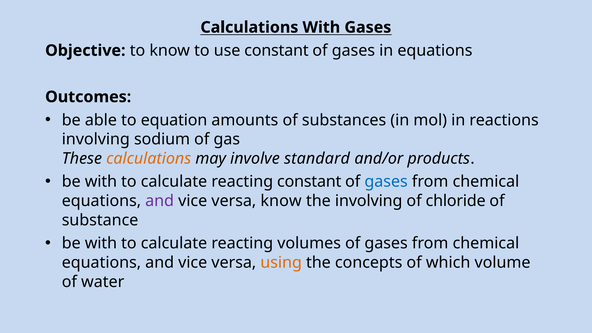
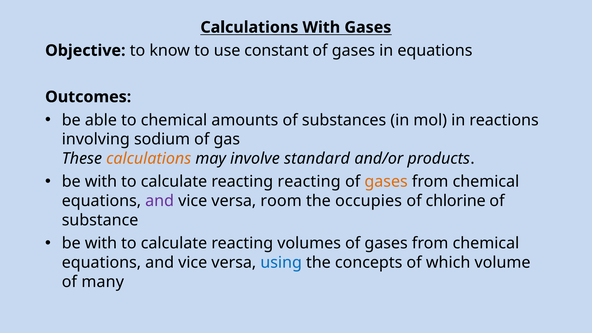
to equation: equation -> chemical
reacting constant: constant -> reacting
gases at (386, 182) colour: blue -> orange
versa know: know -> room
the involving: involving -> occupies
chloride: chloride -> chlorine
using colour: orange -> blue
water: water -> many
